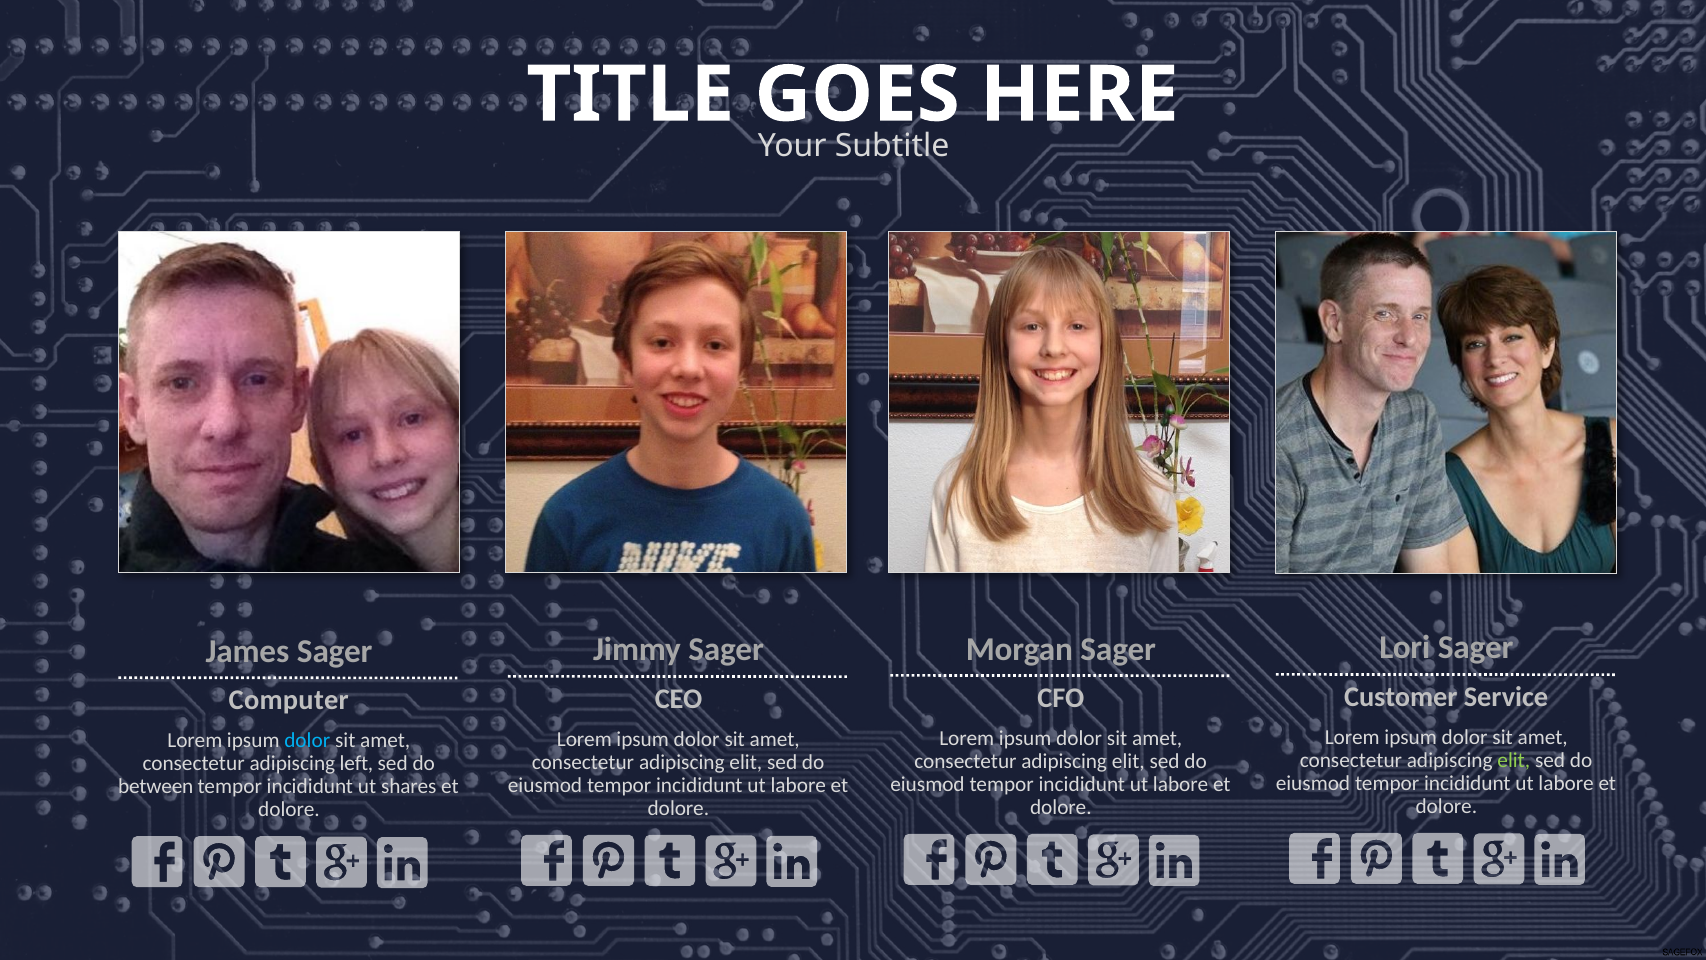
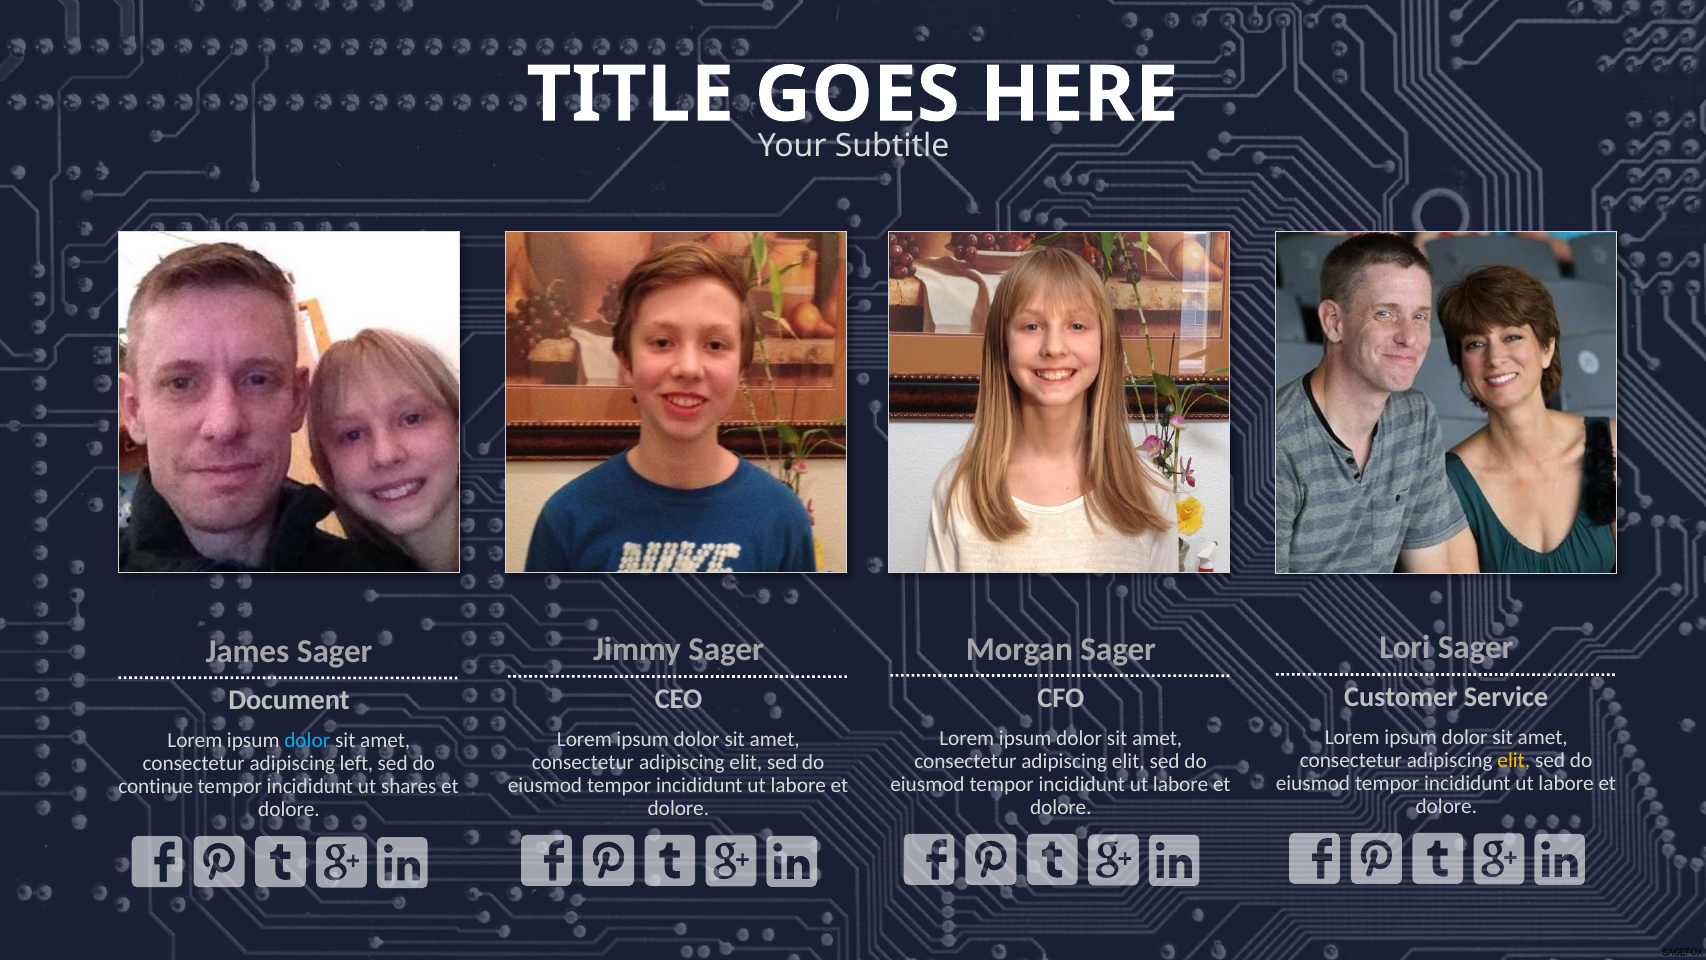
Computer: Computer -> Document
elit at (1514, 760) colour: light green -> yellow
between: between -> continue
